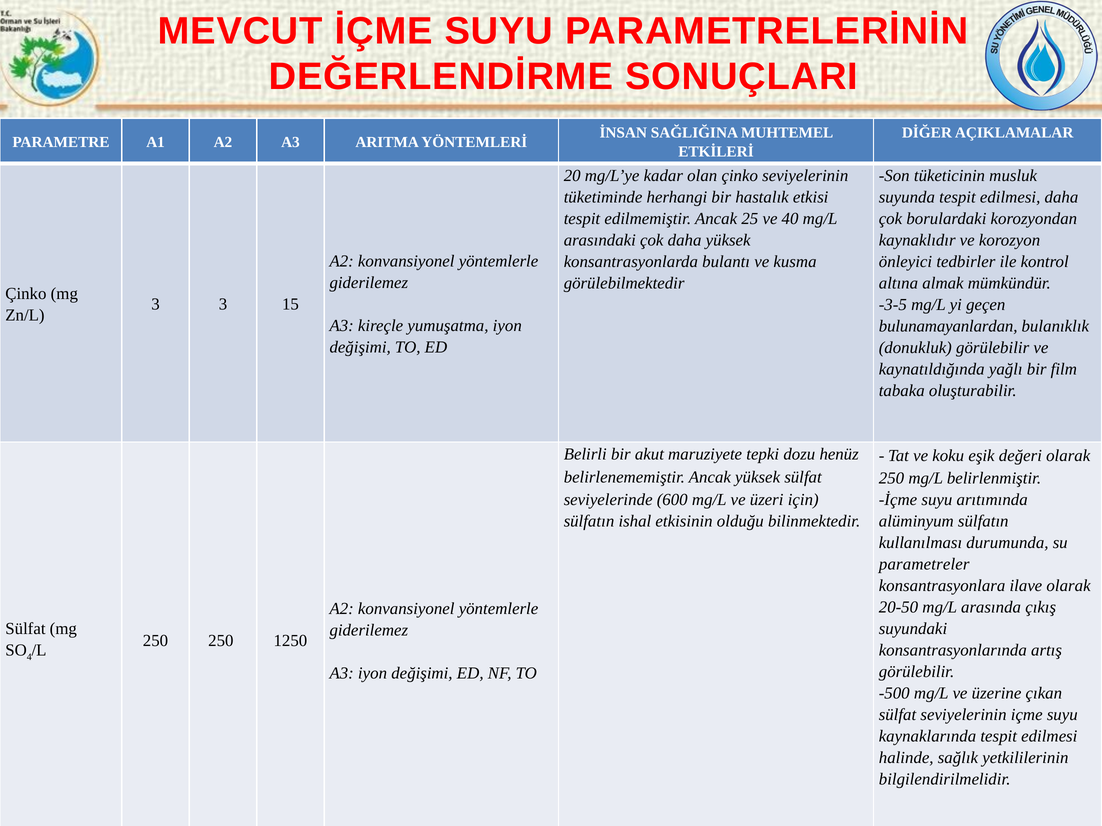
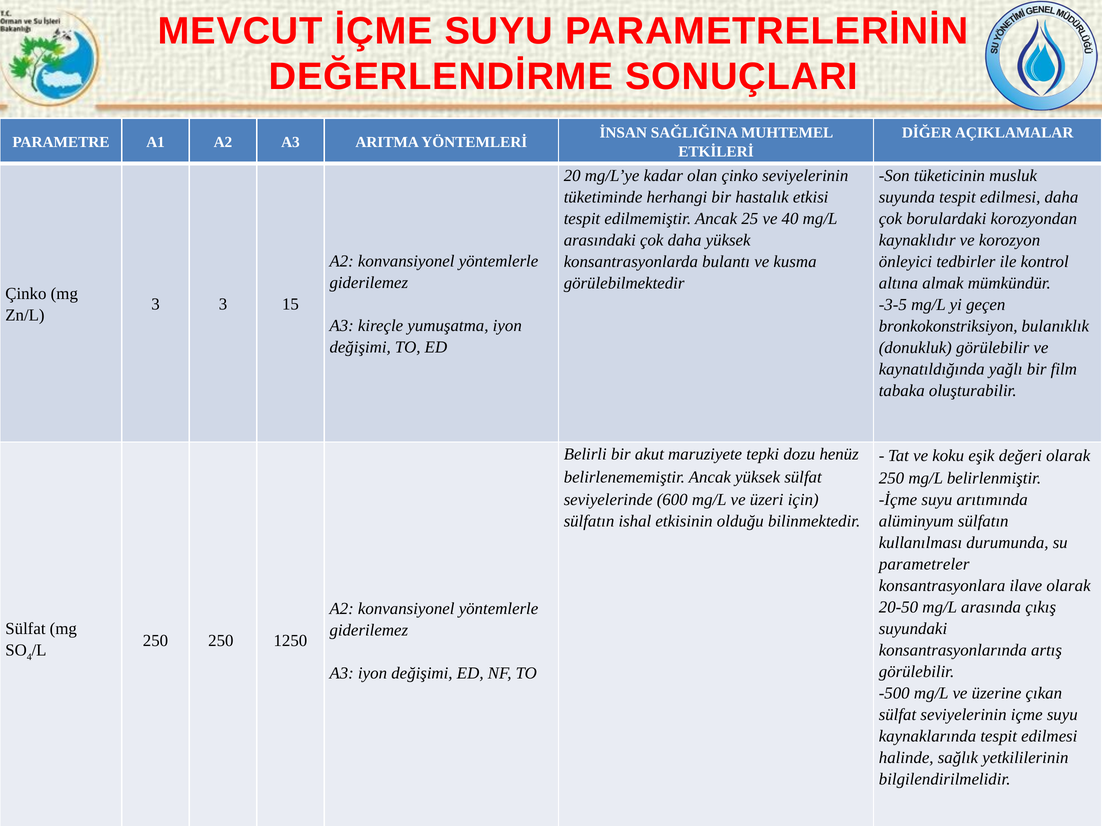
bulunamayanlardan: bulunamayanlardan -> bronkokonstriksiyon
